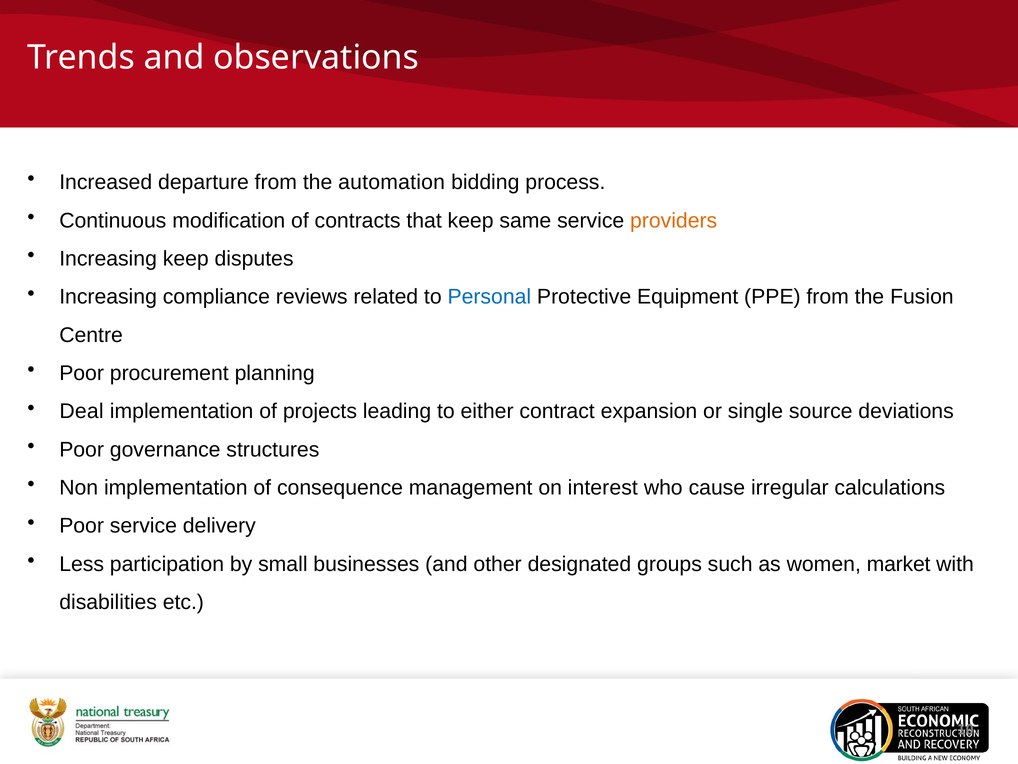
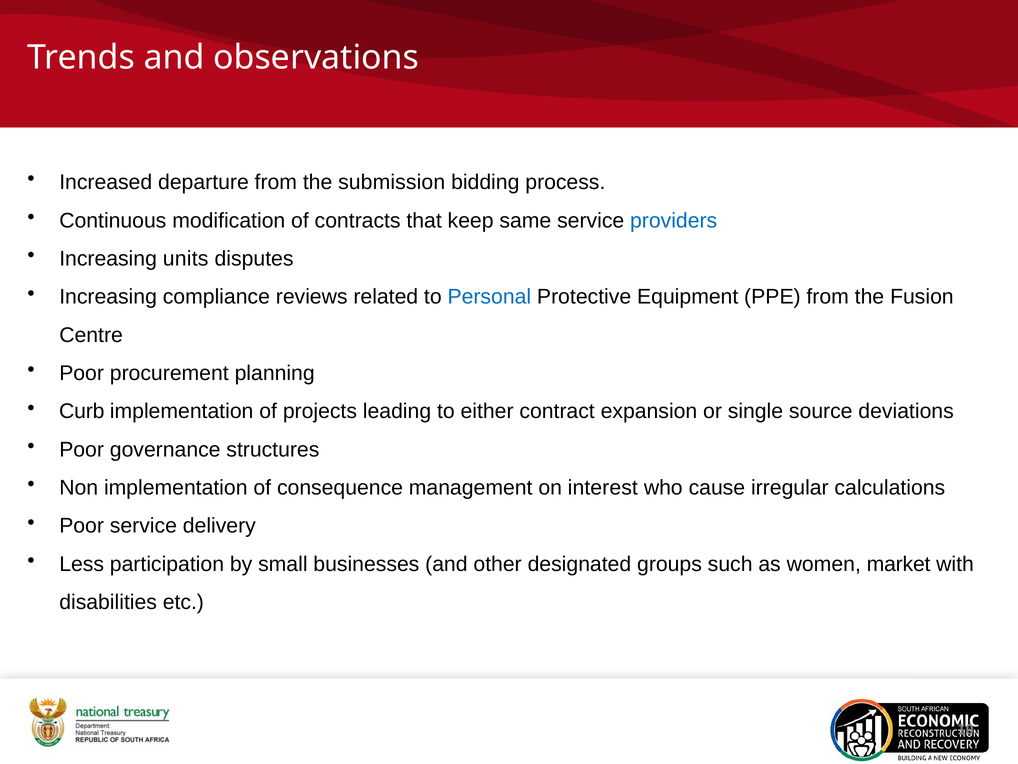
automation: automation -> submission
providers colour: orange -> blue
Increasing keep: keep -> units
Deal: Deal -> Curb
